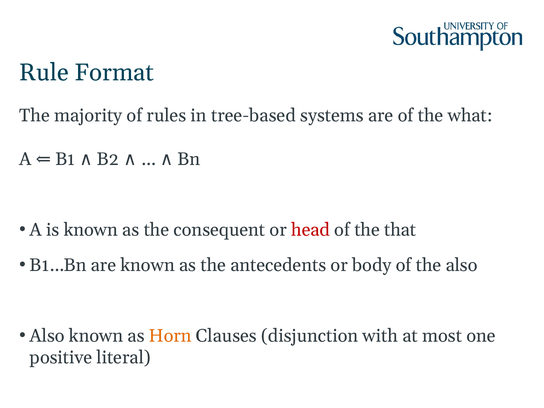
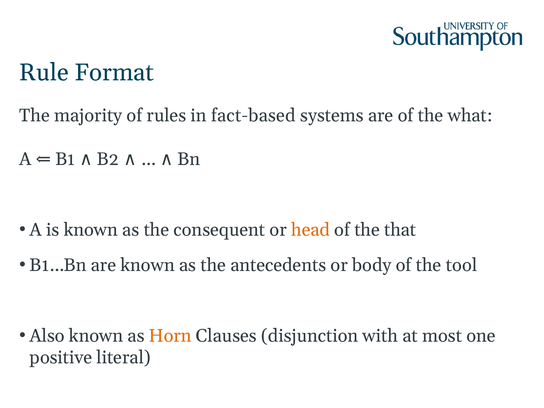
tree-based: tree-based -> fact-based
head colour: red -> orange
the also: also -> tool
